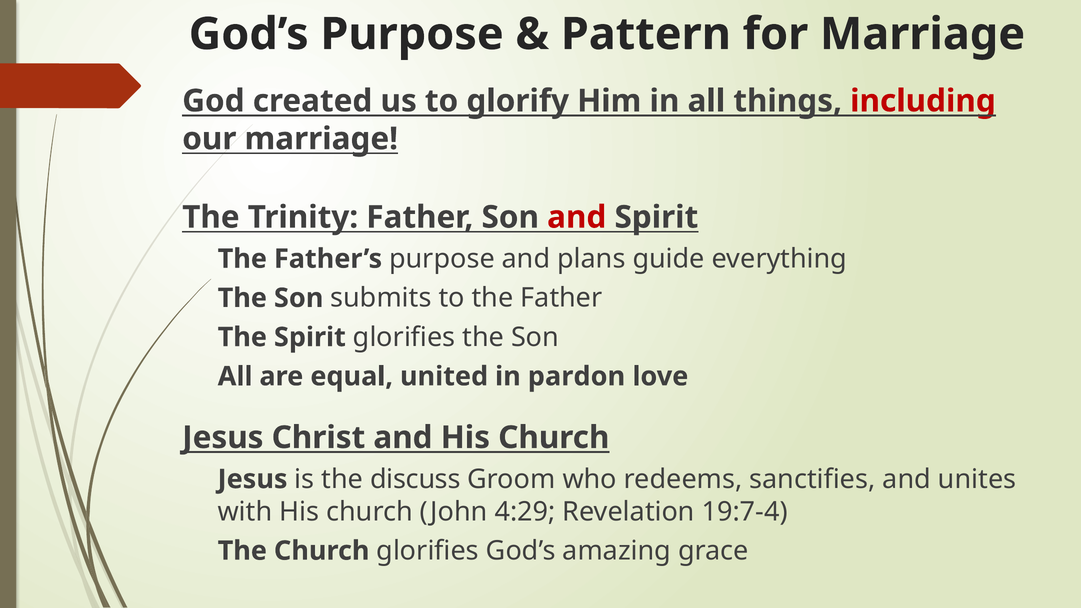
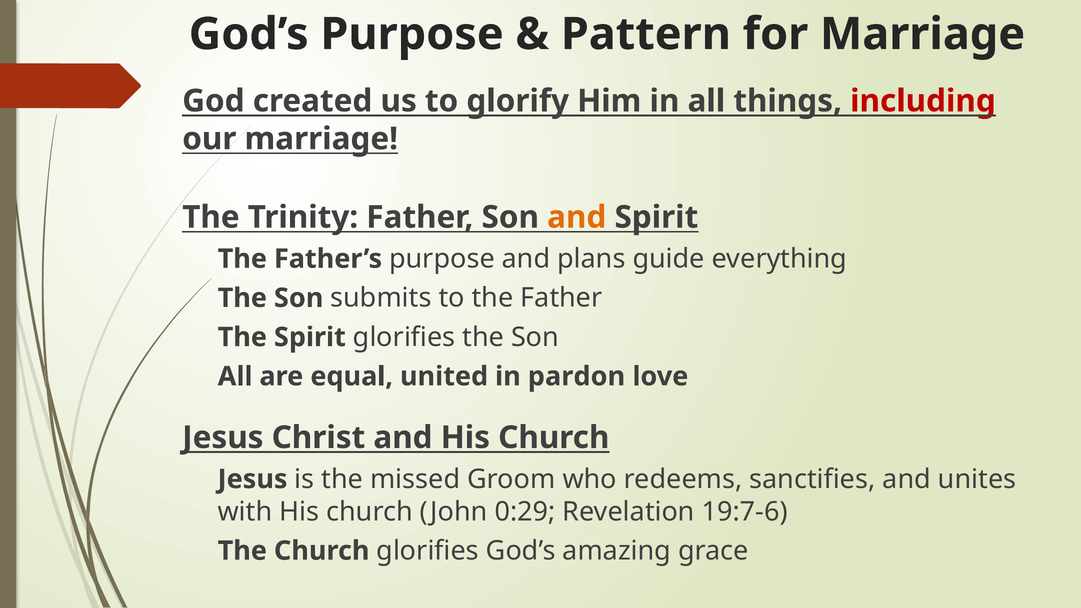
and at (577, 217) colour: red -> orange
discuss: discuss -> missed
4:29: 4:29 -> 0:29
19:7-4: 19:7-4 -> 19:7-6
